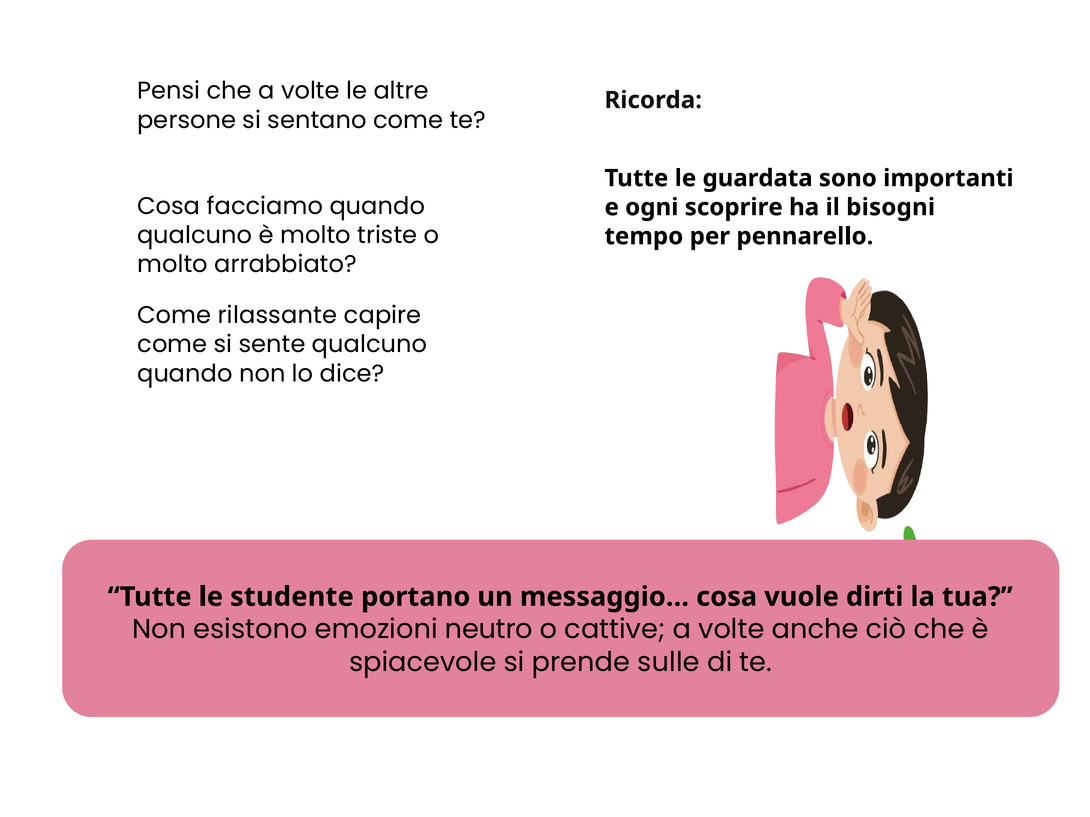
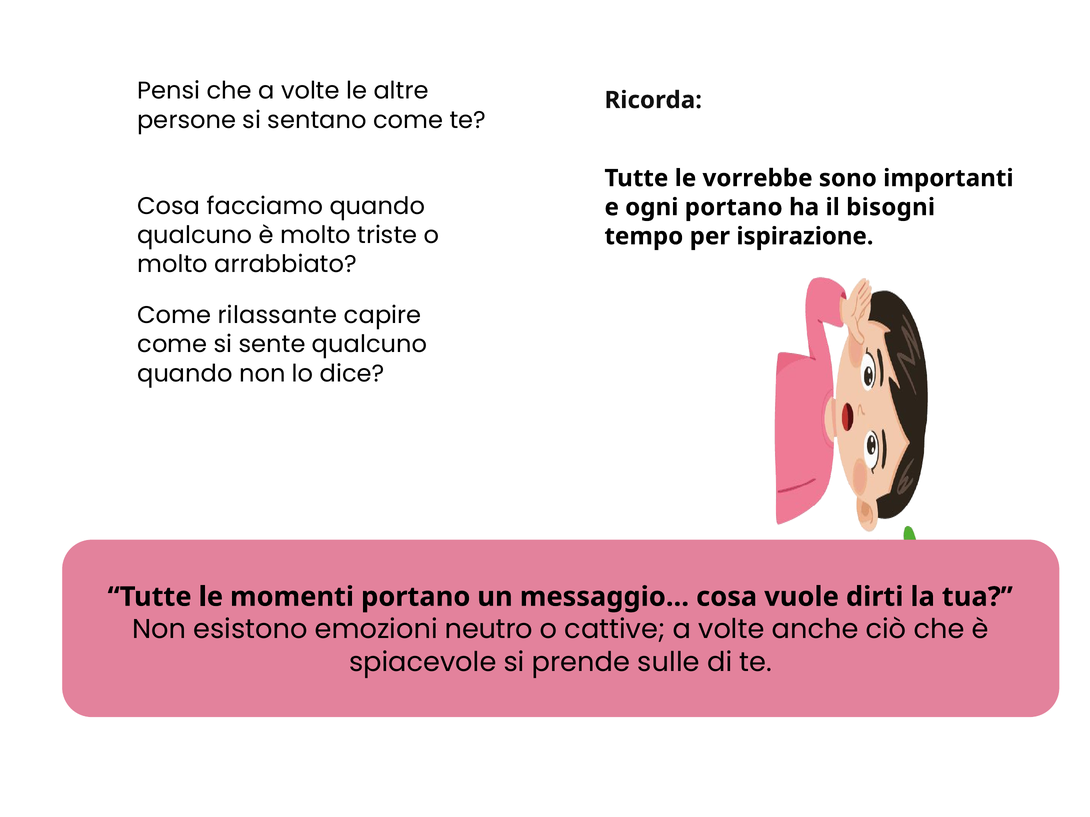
guardata: guardata -> vorrebbe
ogni scoprire: scoprire -> portano
pennarello: pennarello -> ispirazione
studente: studente -> momenti
